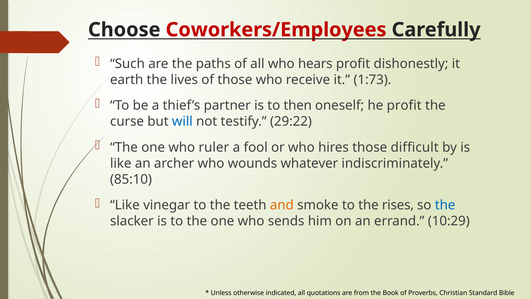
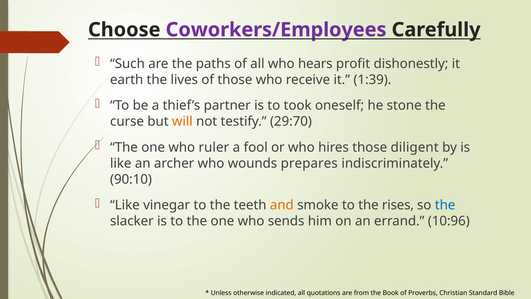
Coworkers/Employees colour: red -> purple
1:73: 1:73 -> 1:39
then: then -> took
he profit: profit -> stone
will colour: blue -> orange
29:22: 29:22 -> 29:70
difficult: difficult -> diligent
whatever: whatever -> prepares
85:10: 85:10 -> 90:10
10:29: 10:29 -> 10:96
